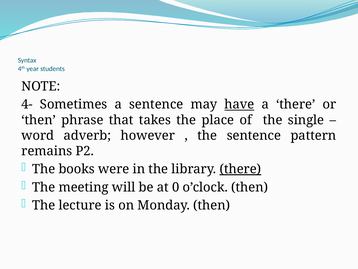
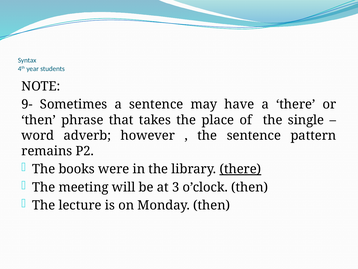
4-: 4- -> 9-
have underline: present -> none
0: 0 -> 3
